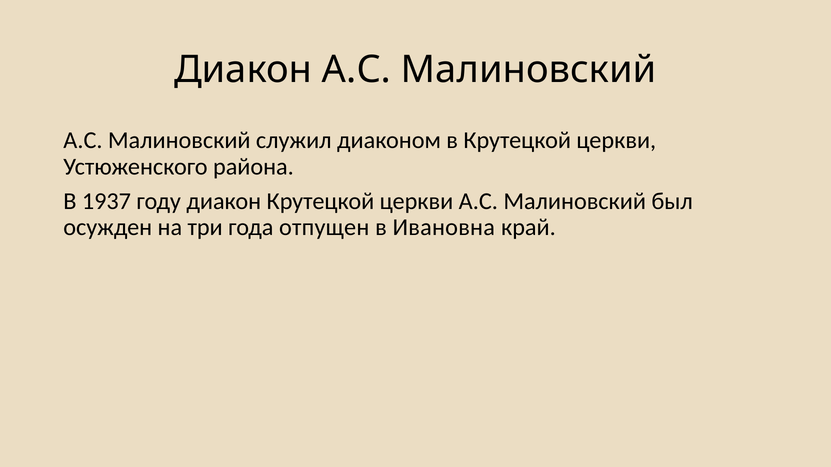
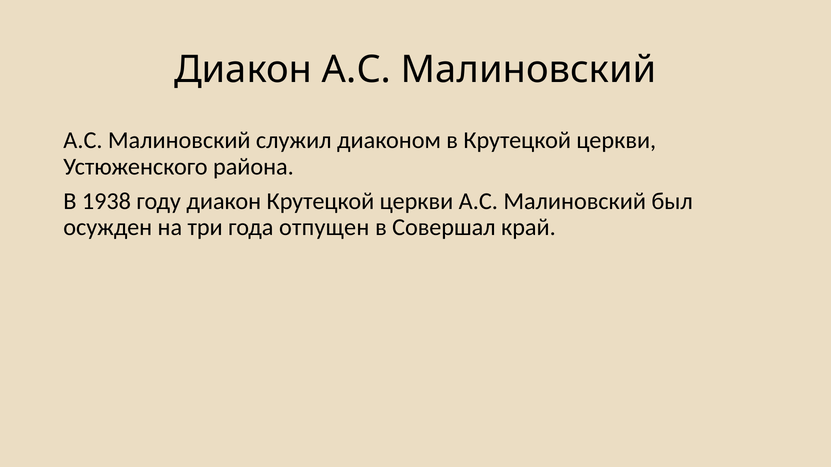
1937: 1937 -> 1938
Ивановна: Ивановна -> Совершал
